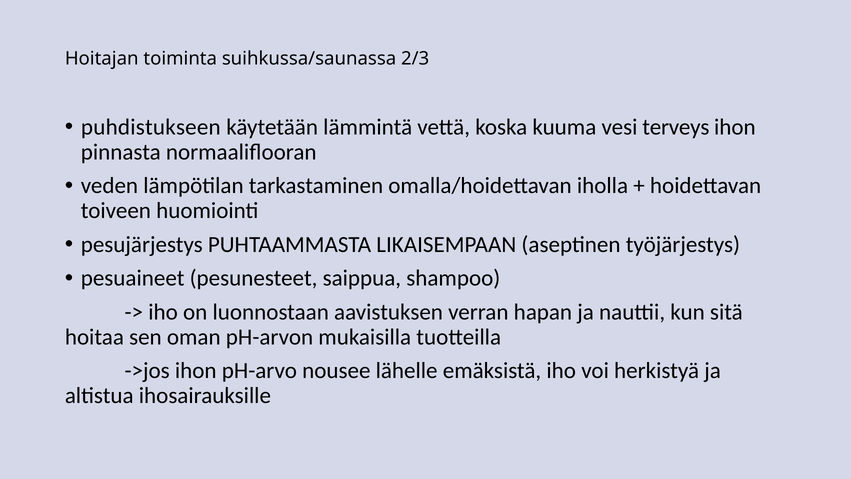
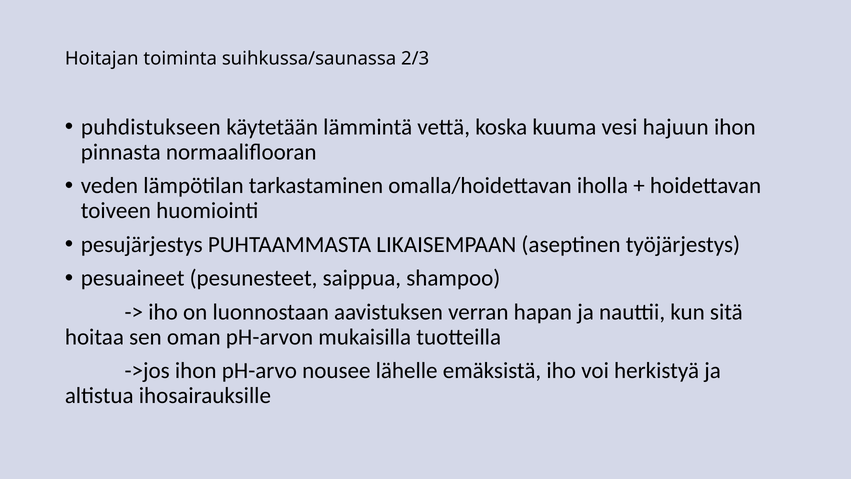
terveys: terveys -> hajuun
